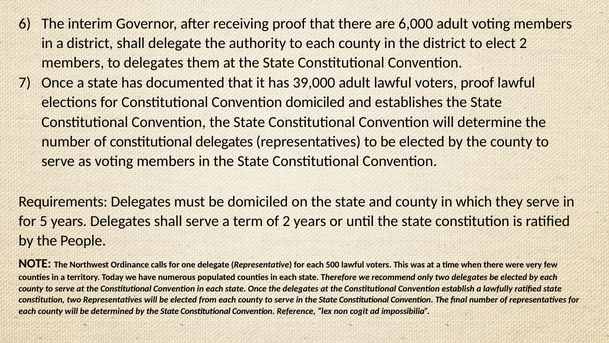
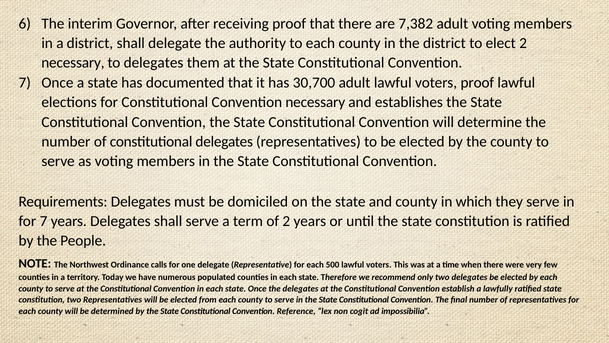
6,000: 6,000 -> 7,382
members at (73, 63): members -> necessary
39,000: 39,000 -> 30,700
Convention domiciled: domiciled -> necessary
for 5: 5 -> 7
